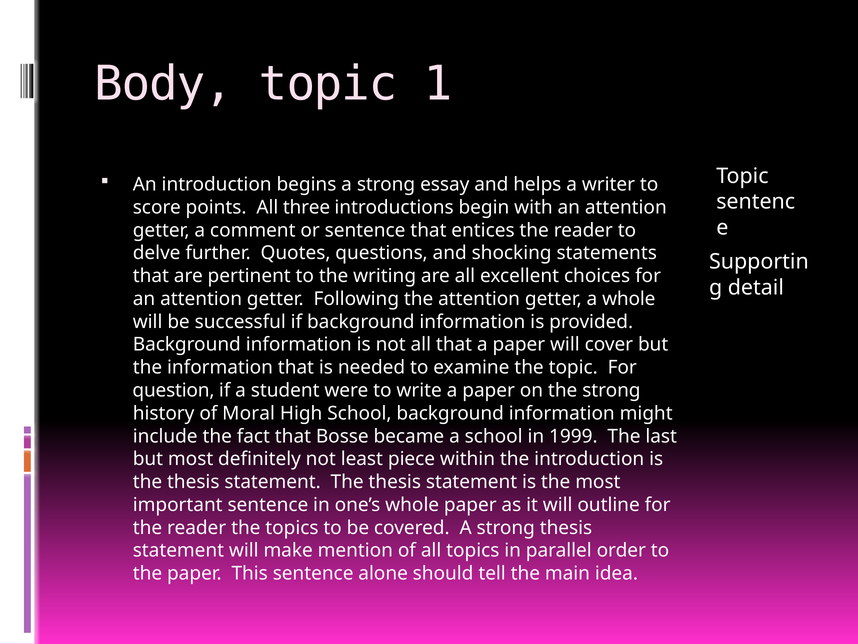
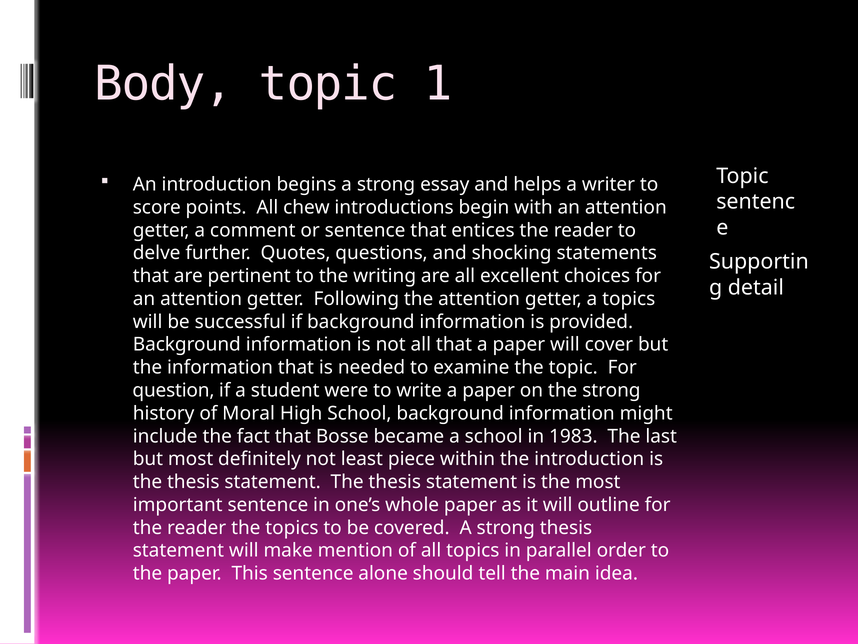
three: three -> chew
a whole: whole -> topics
1999: 1999 -> 1983
